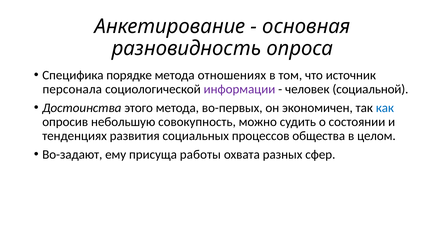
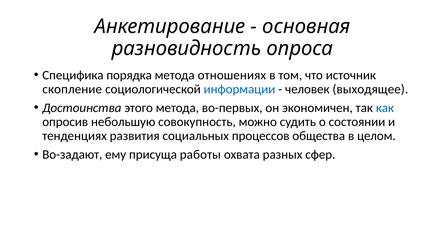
порядке: порядке -> порядка
персонала: персонала -> скопление
информации colour: purple -> blue
социальной: социальной -> выходящее
